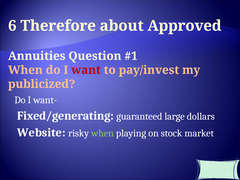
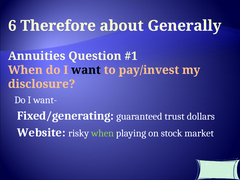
Approved: Approved -> Generally
want colour: red -> black
publicized: publicized -> disclosure
large: large -> trust
